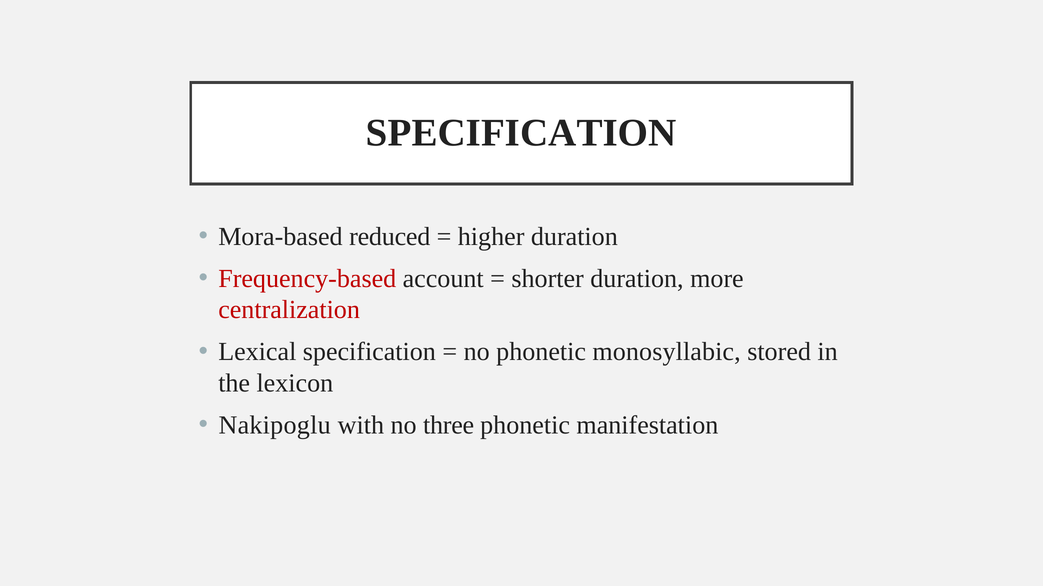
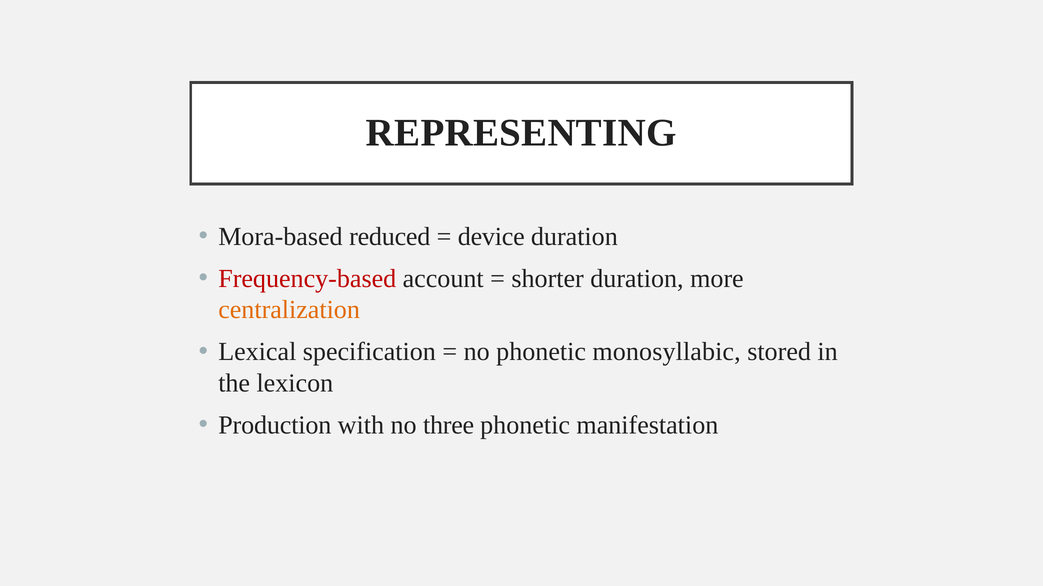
SPECIFICATION at (521, 133): SPECIFICATION -> REPRESENTING
higher: higher -> device
centralization colour: red -> orange
Nakipoglu: Nakipoglu -> Production
